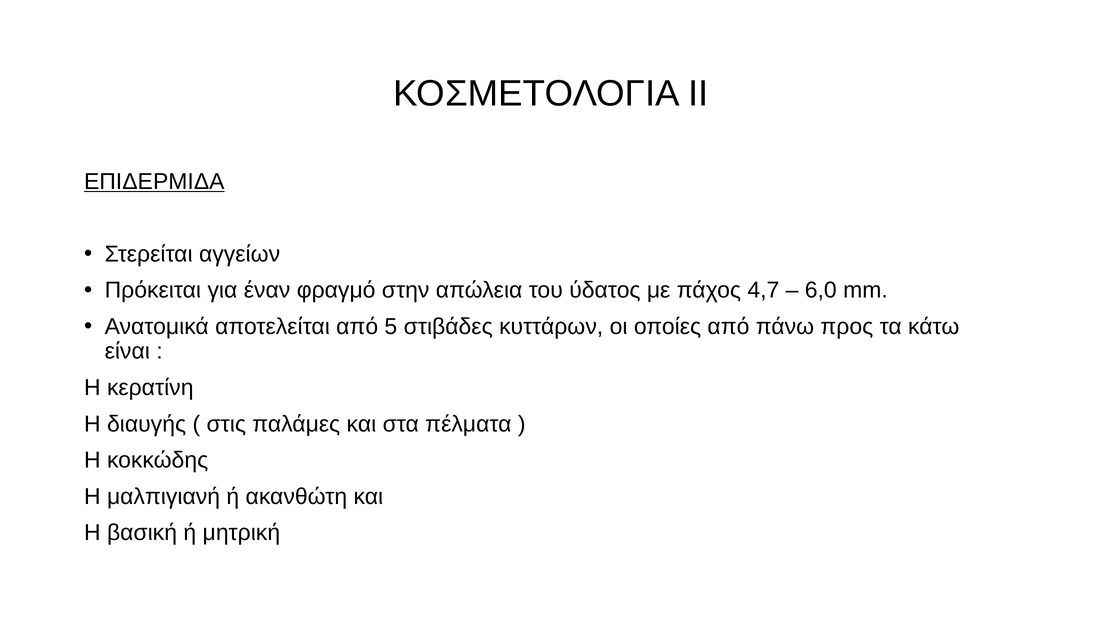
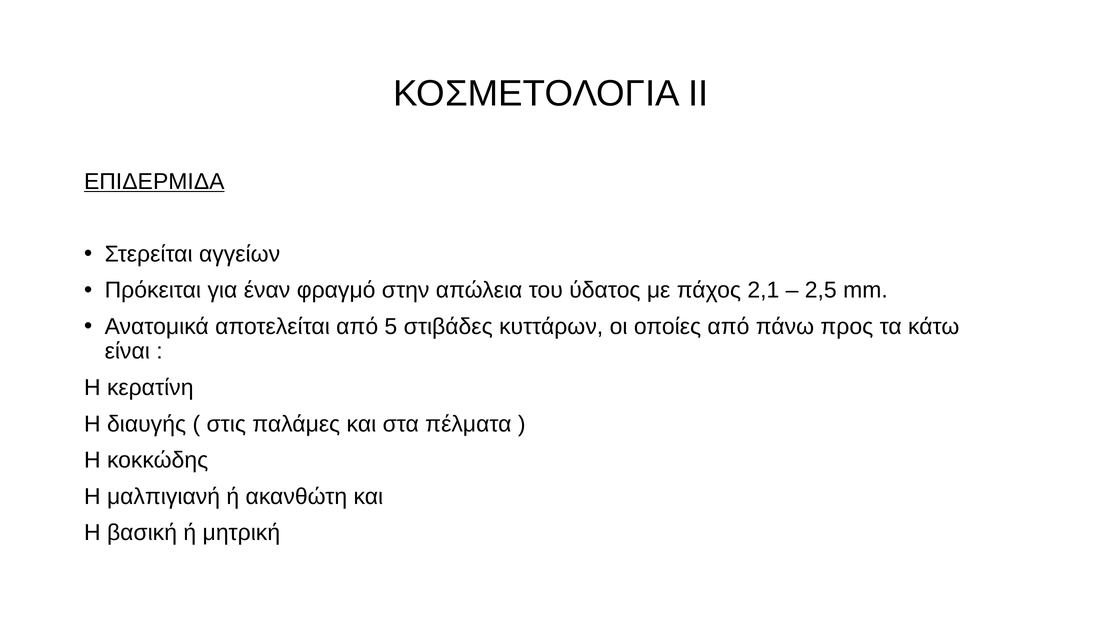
4,7: 4,7 -> 2,1
6,0: 6,0 -> 2,5
